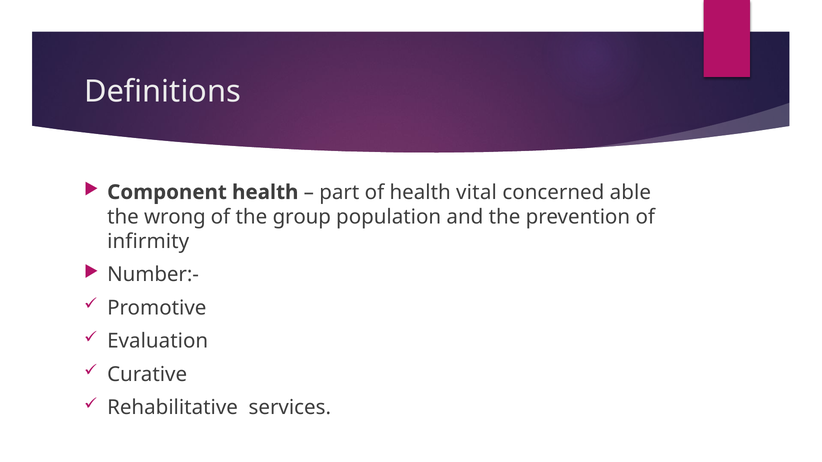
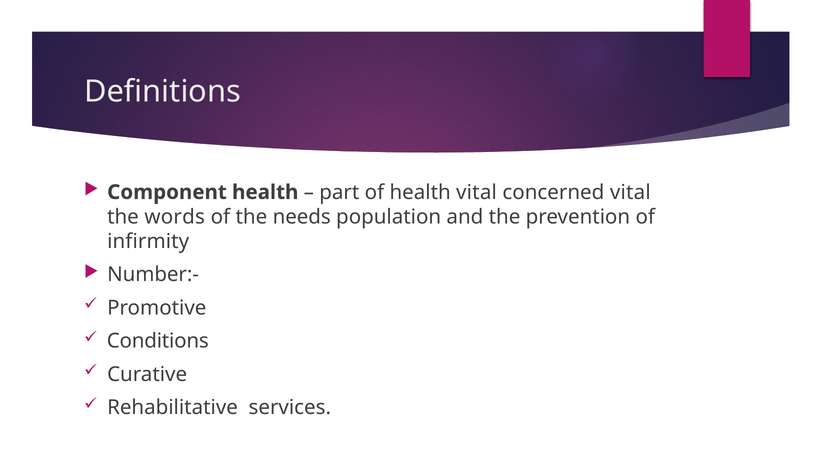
concerned able: able -> vital
wrong: wrong -> words
group: group -> needs
Evaluation: Evaluation -> Conditions
